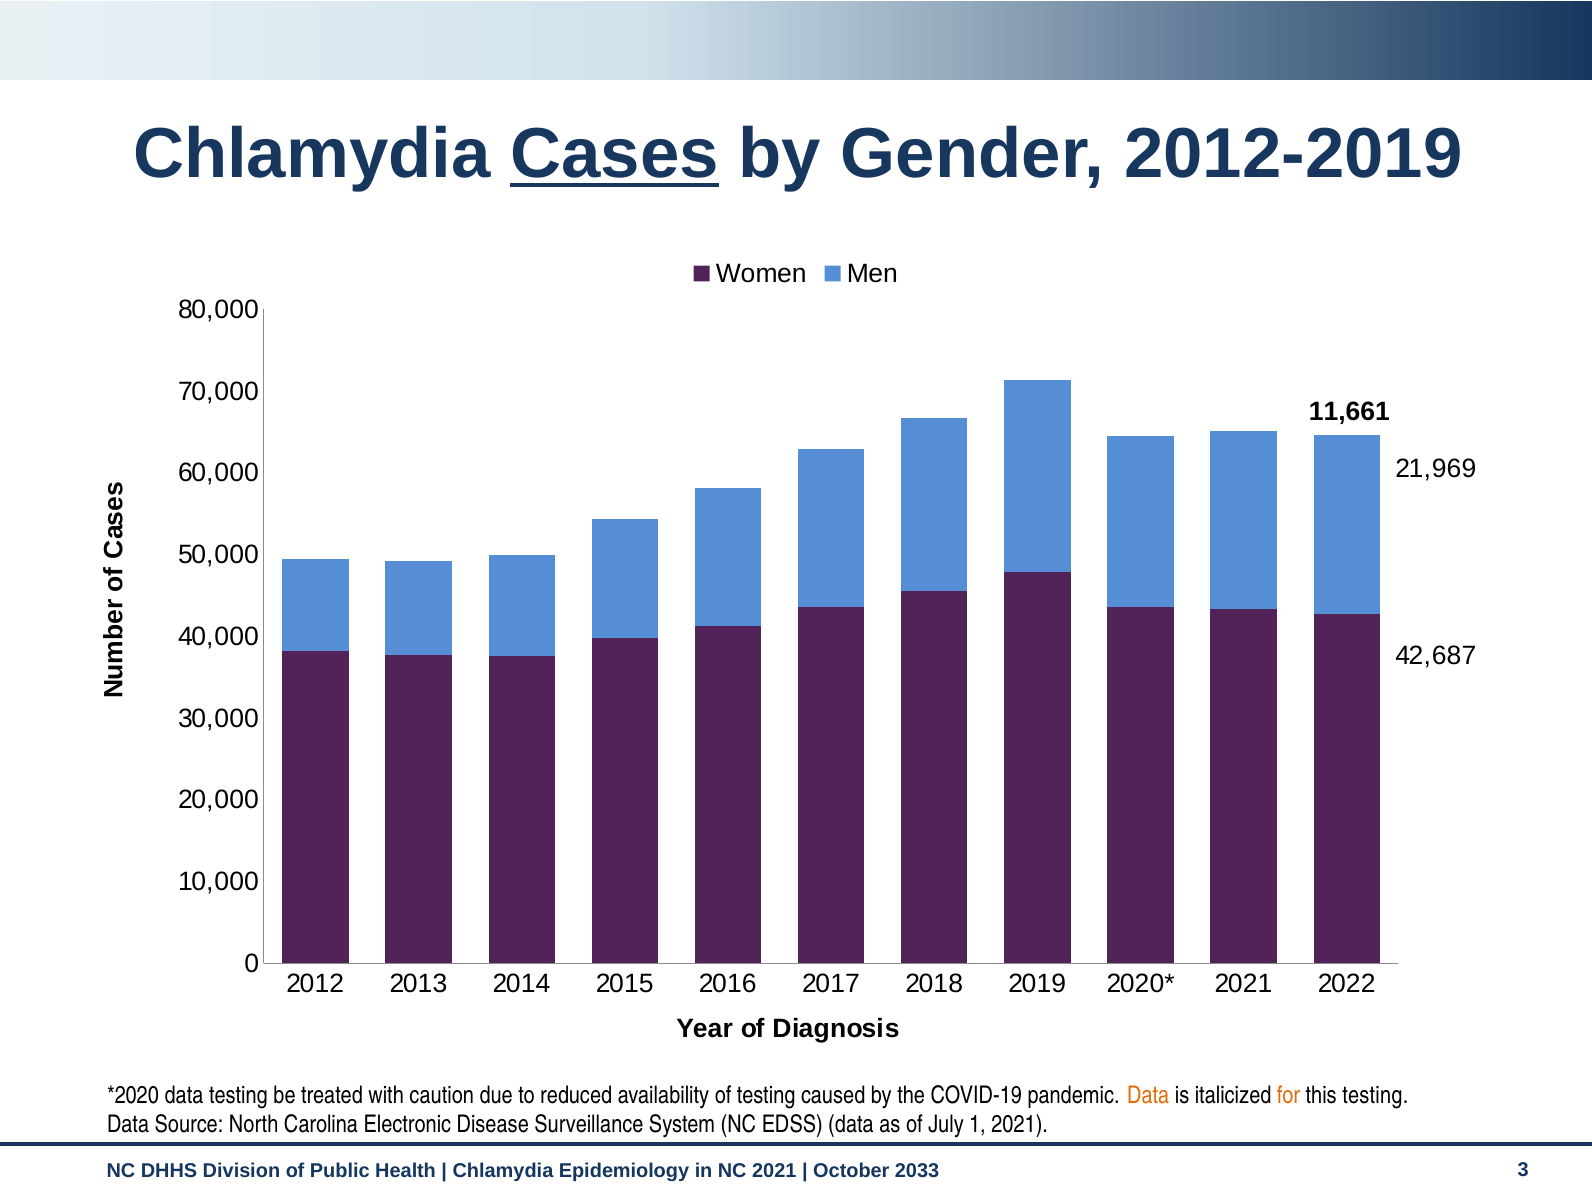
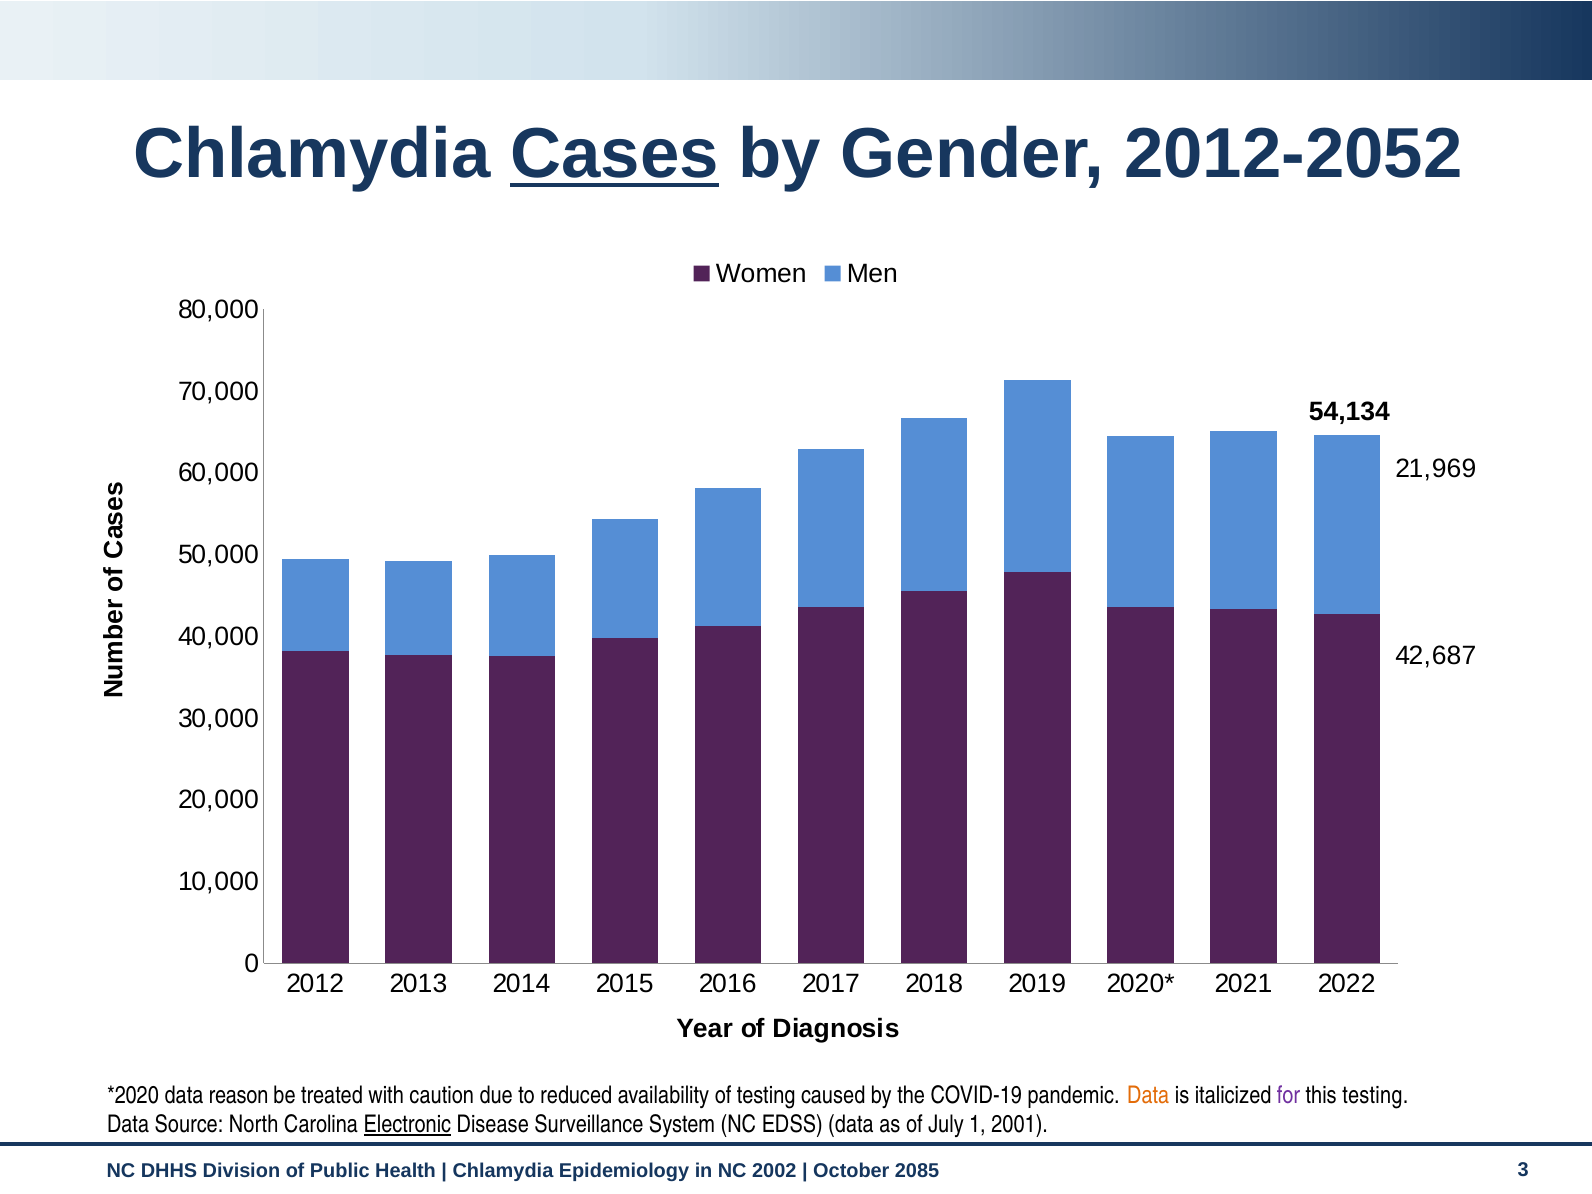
2012-2019: 2012-2019 -> 2012-2052
11,661: 11,661 -> 54,134
data testing: testing -> reason
for colour: orange -> purple
Electronic underline: none -> present
1 2021: 2021 -> 2001
NC 2021: 2021 -> 2002
2033: 2033 -> 2085
